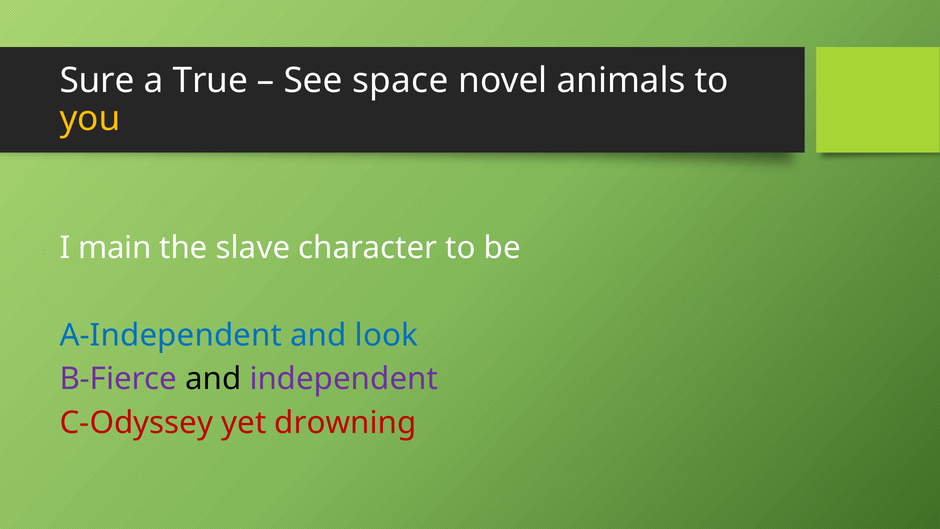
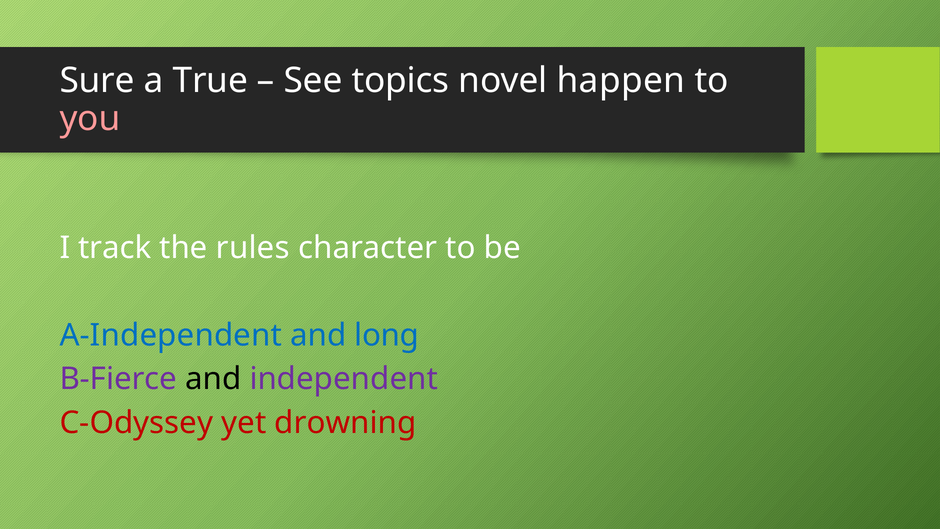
space: space -> topics
animals: animals -> happen
you colour: yellow -> pink
main: main -> track
slave: slave -> rules
look: look -> long
